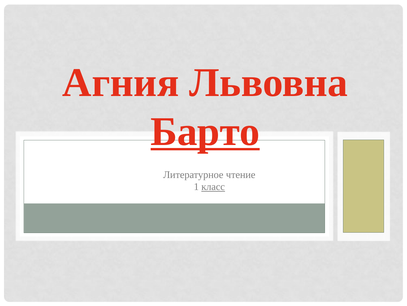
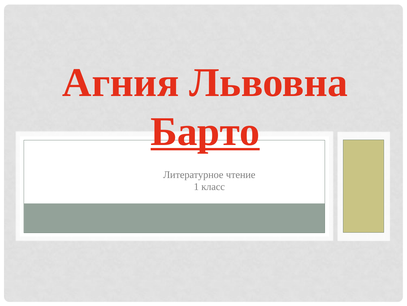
класс underline: present -> none
